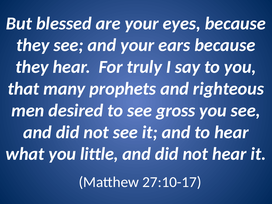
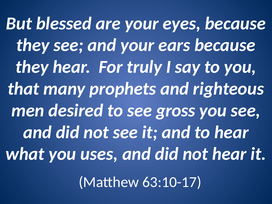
little: little -> uses
27:10-17: 27:10-17 -> 63:10-17
